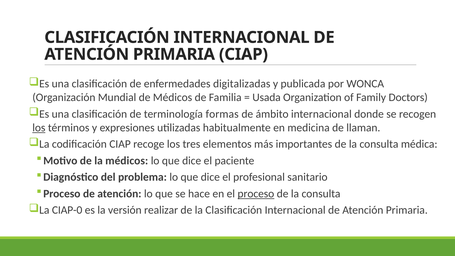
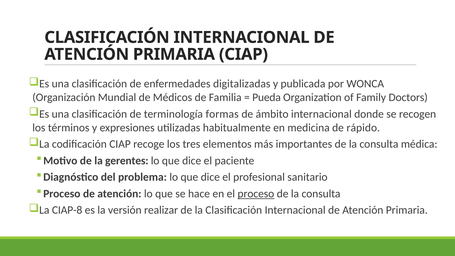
Usada: Usada -> Pueda
los at (39, 128) underline: present -> none
llaman: llaman -> rápido
la médicos: médicos -> gerentes
CIAP-0: CIAP-0 -> CIAP-8
